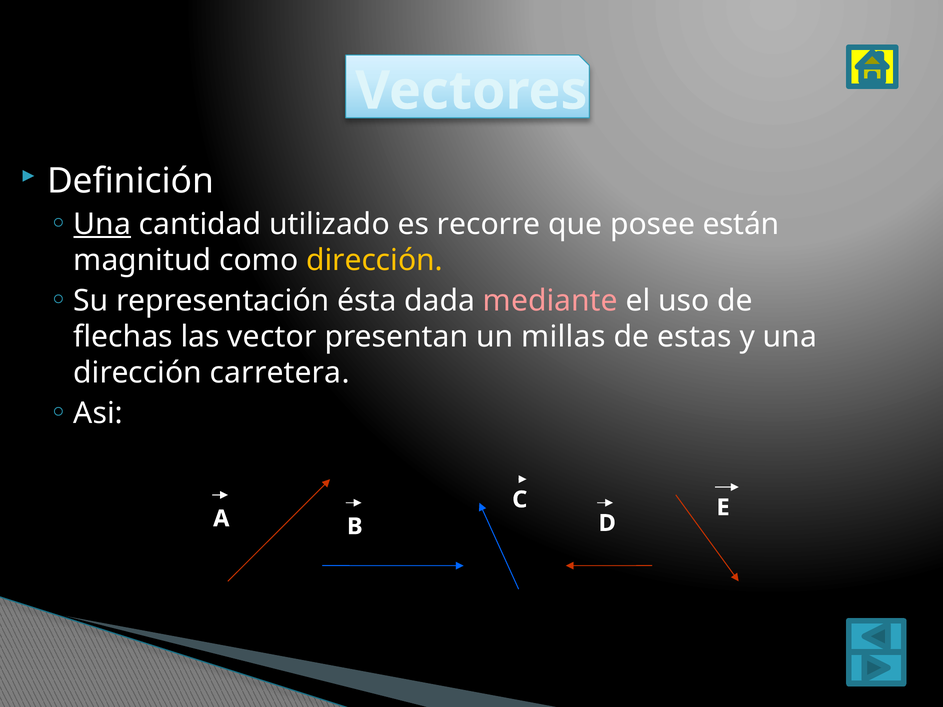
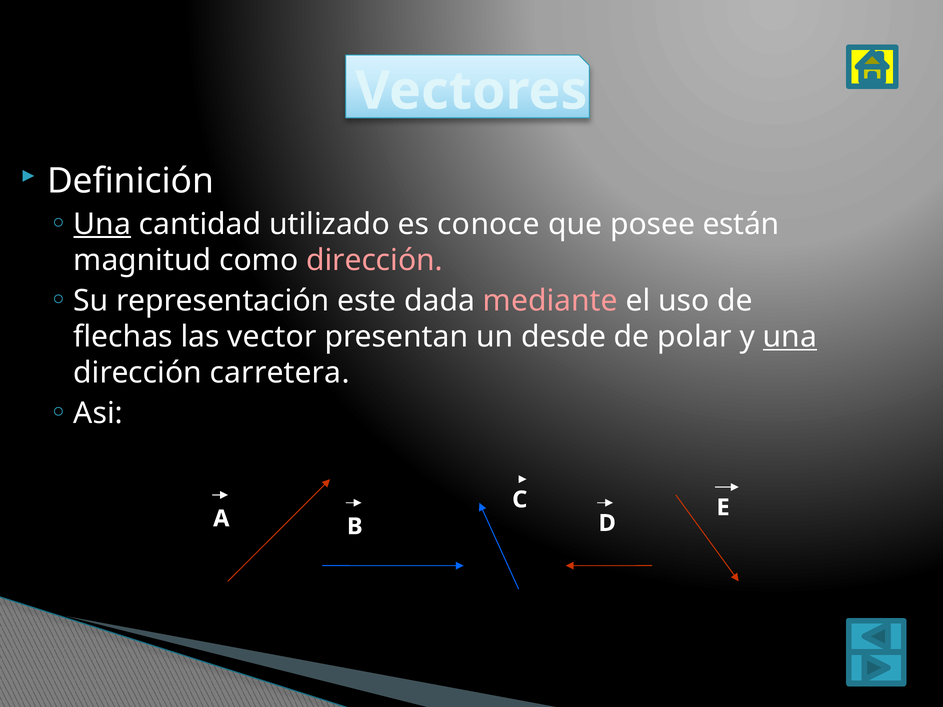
recorre: recorre -> conoce
dirección at (374, 260) colour: yellow -> pink
ésta: ésta -> este
millas: millas -> desde
estas: estas -> polar
una at (790, 337) underline: none -> present
